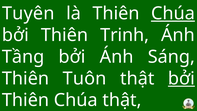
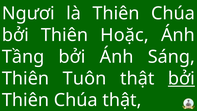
Tuyên: Tuyên -> Ngươi
Chúa at (173, 13) underline: present -> none
Trinh: Trinh -> Hoặc
